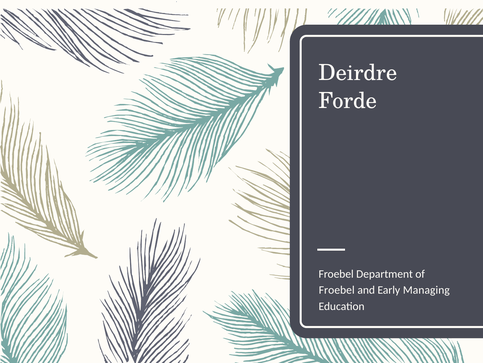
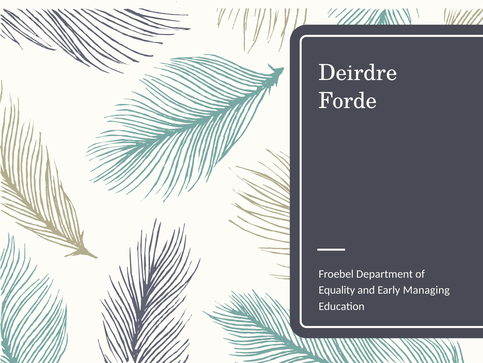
Froebel at (337, 290): Froebel -> Equality
